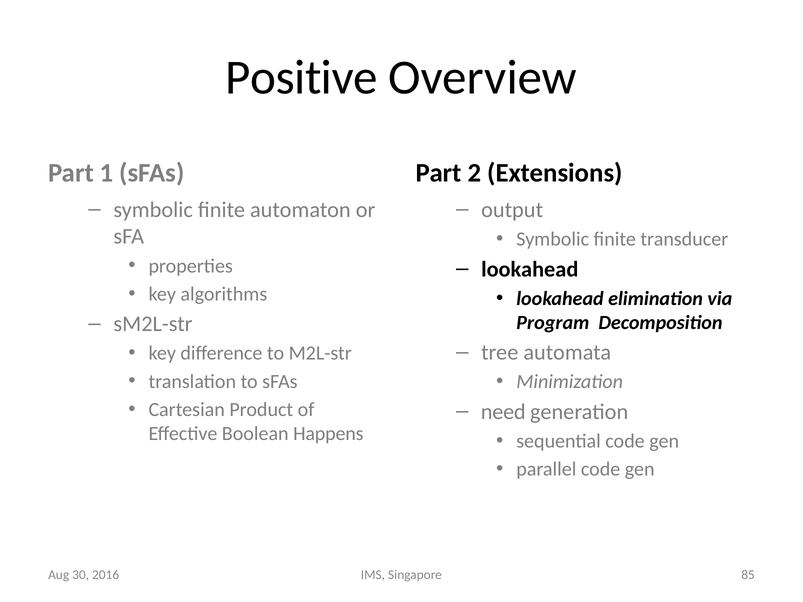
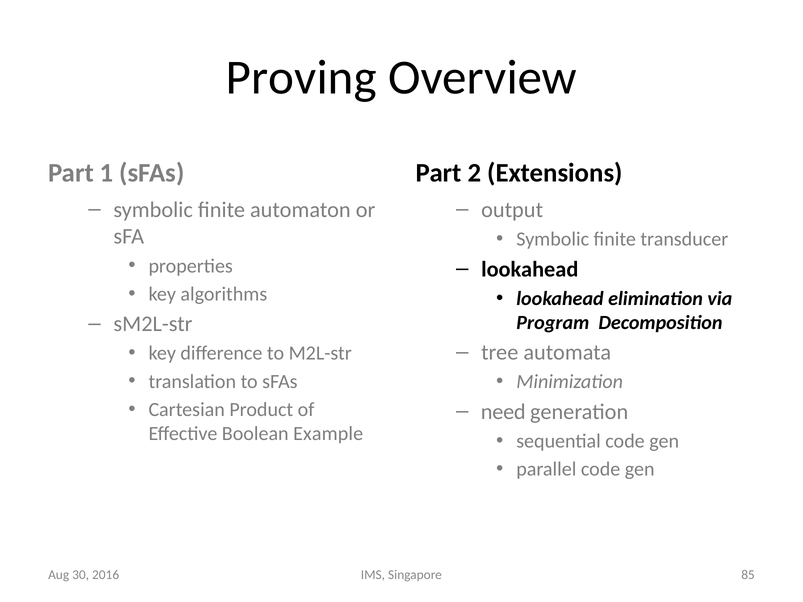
Positive: Positive -> Proving
Happens: Happens -> Example
